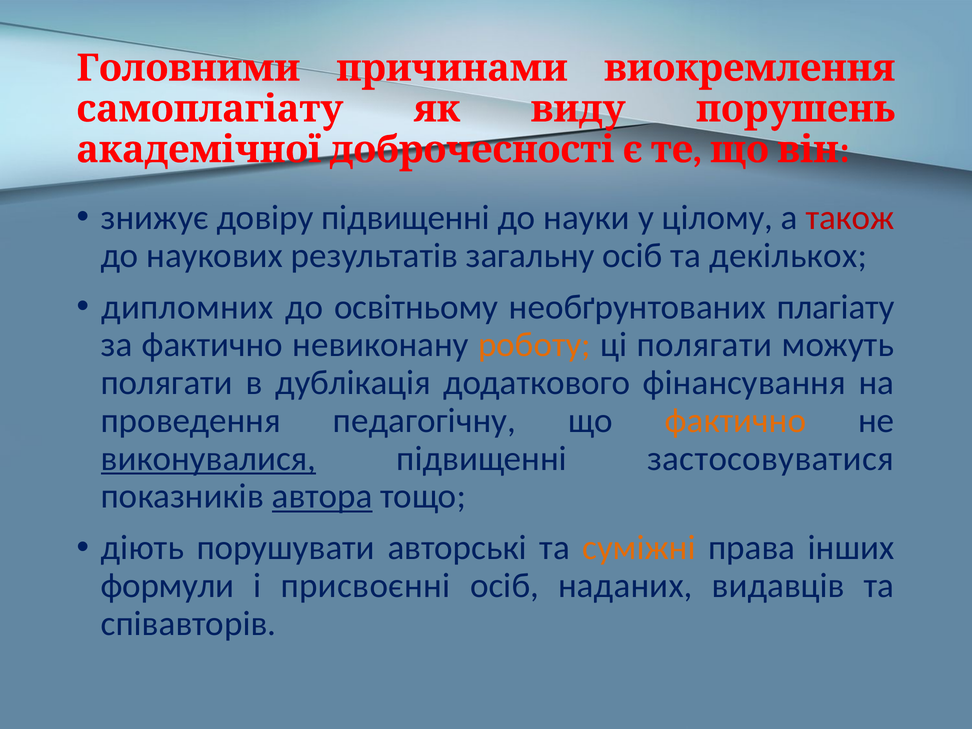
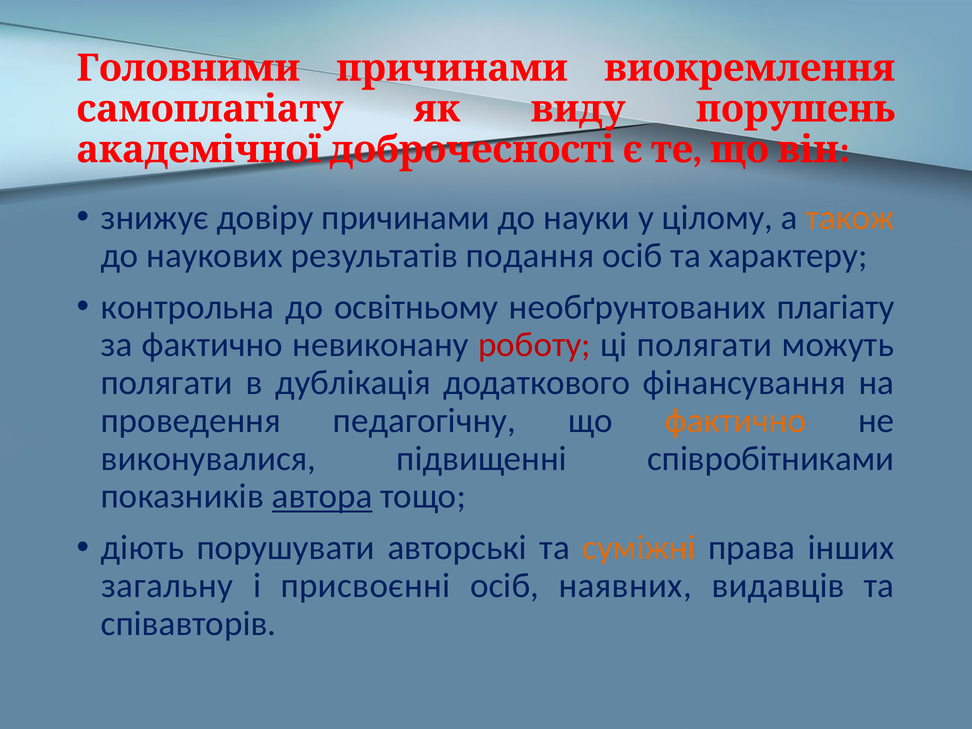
довіру підвищенні: підвищенні -> причинами
також colour: red -> orange
загальну: загальну -> подання
декількох: декількох -> характеру
дипломних: дипломних -> контрольна
роботу colour: orange -> red
виконувалися underline: present -> none
застосовуватися: застосовуватися -> співробітниками
формули: формули -> загальну
наданих: наданих -> наявних
